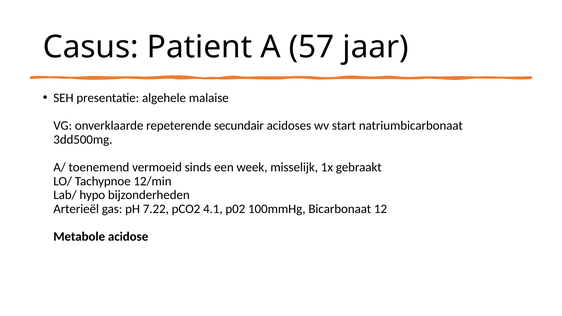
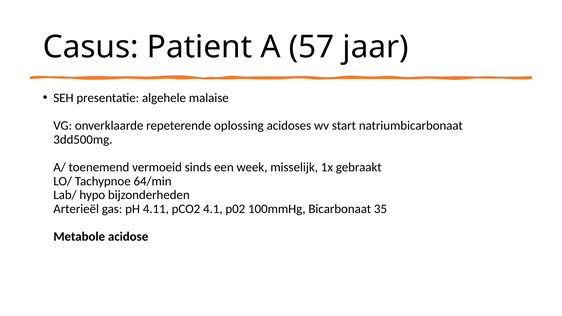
secundair: secundair -> oplossing
12/min: 12/min -> 64/min
7.22: 7.22 -> 4.11
12: 12 -> 35
